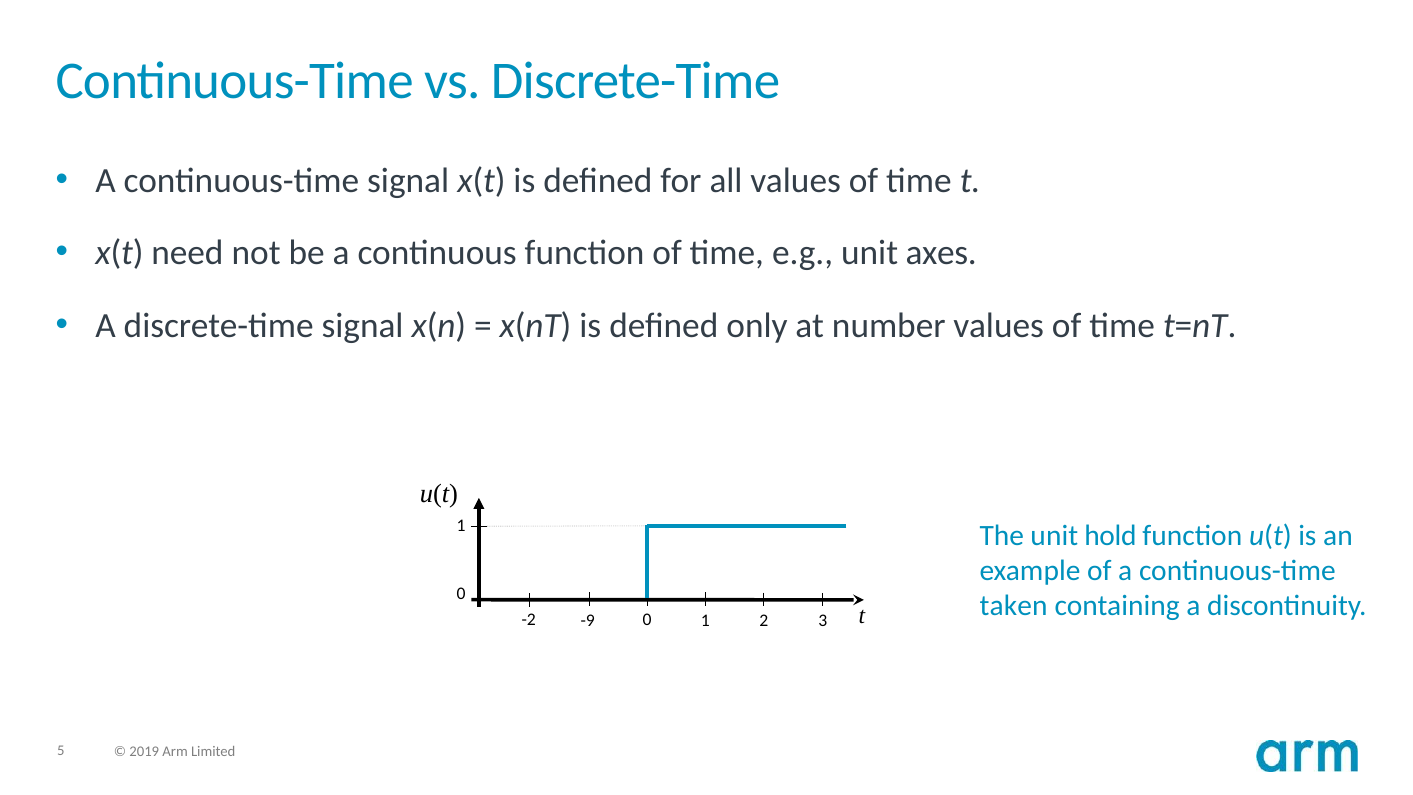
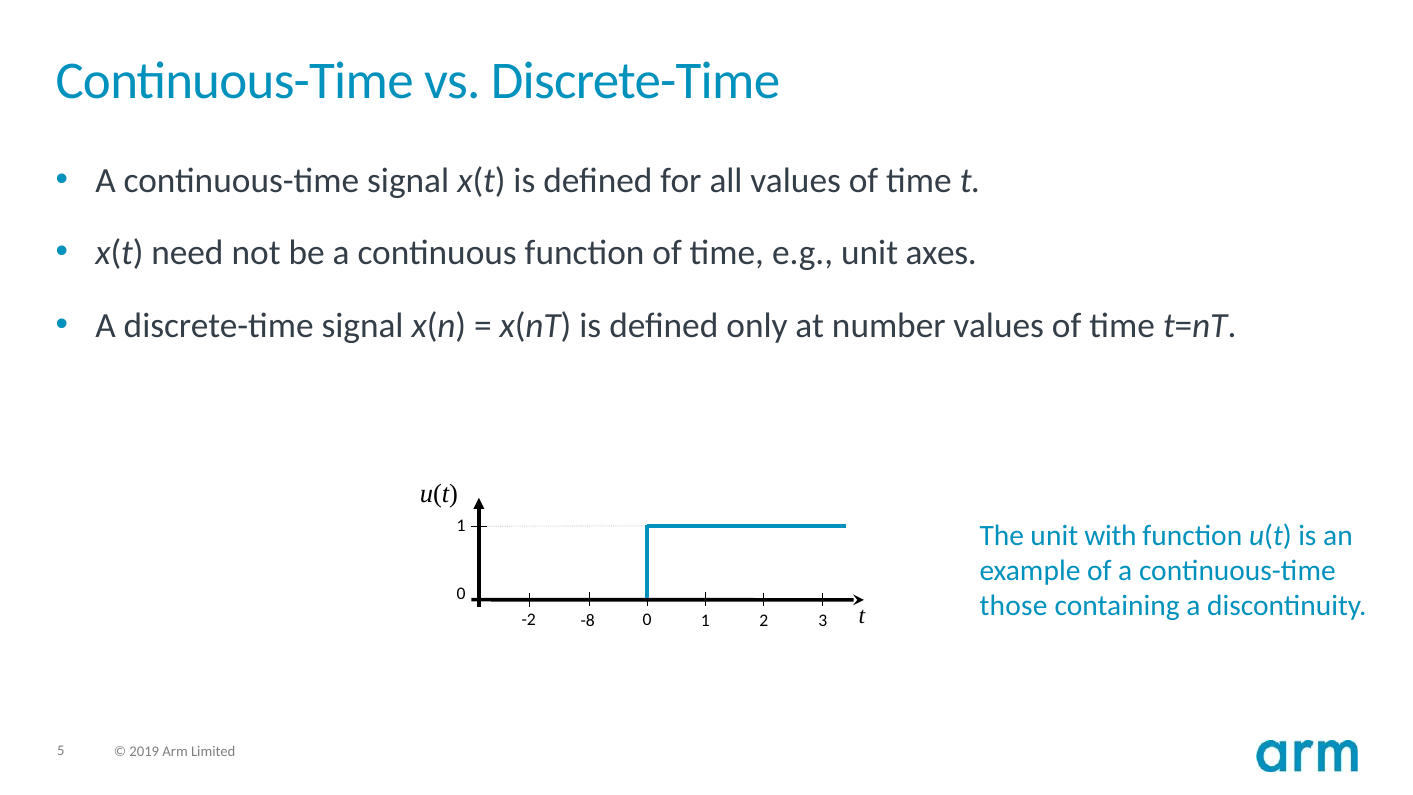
hold: hold -> with
taken: taken -> those
-9: -9 -> -8
